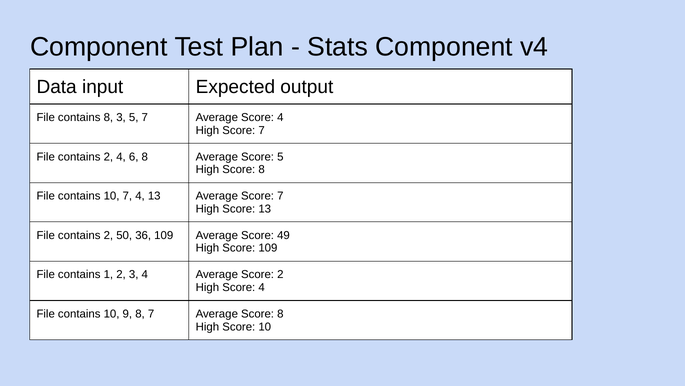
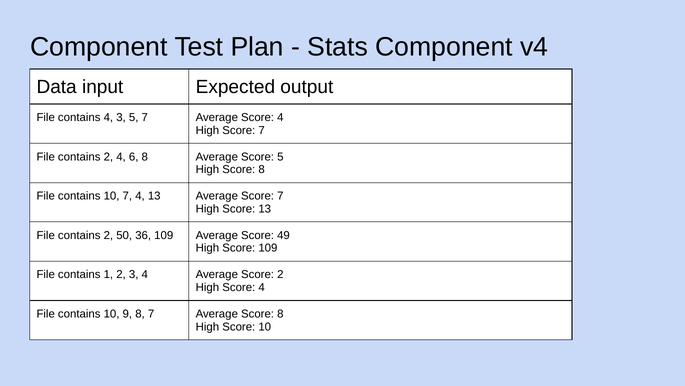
contains 8: 8 -> 4
